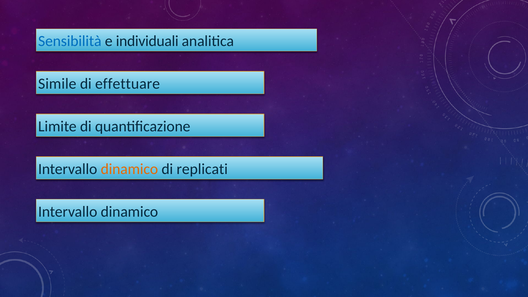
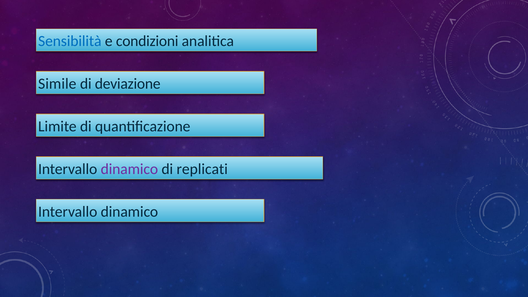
individuali: individuali -> condizioni
effettuare: effettuare -> deviazione
dinamico at (129, 169) colour: orange -> purple
